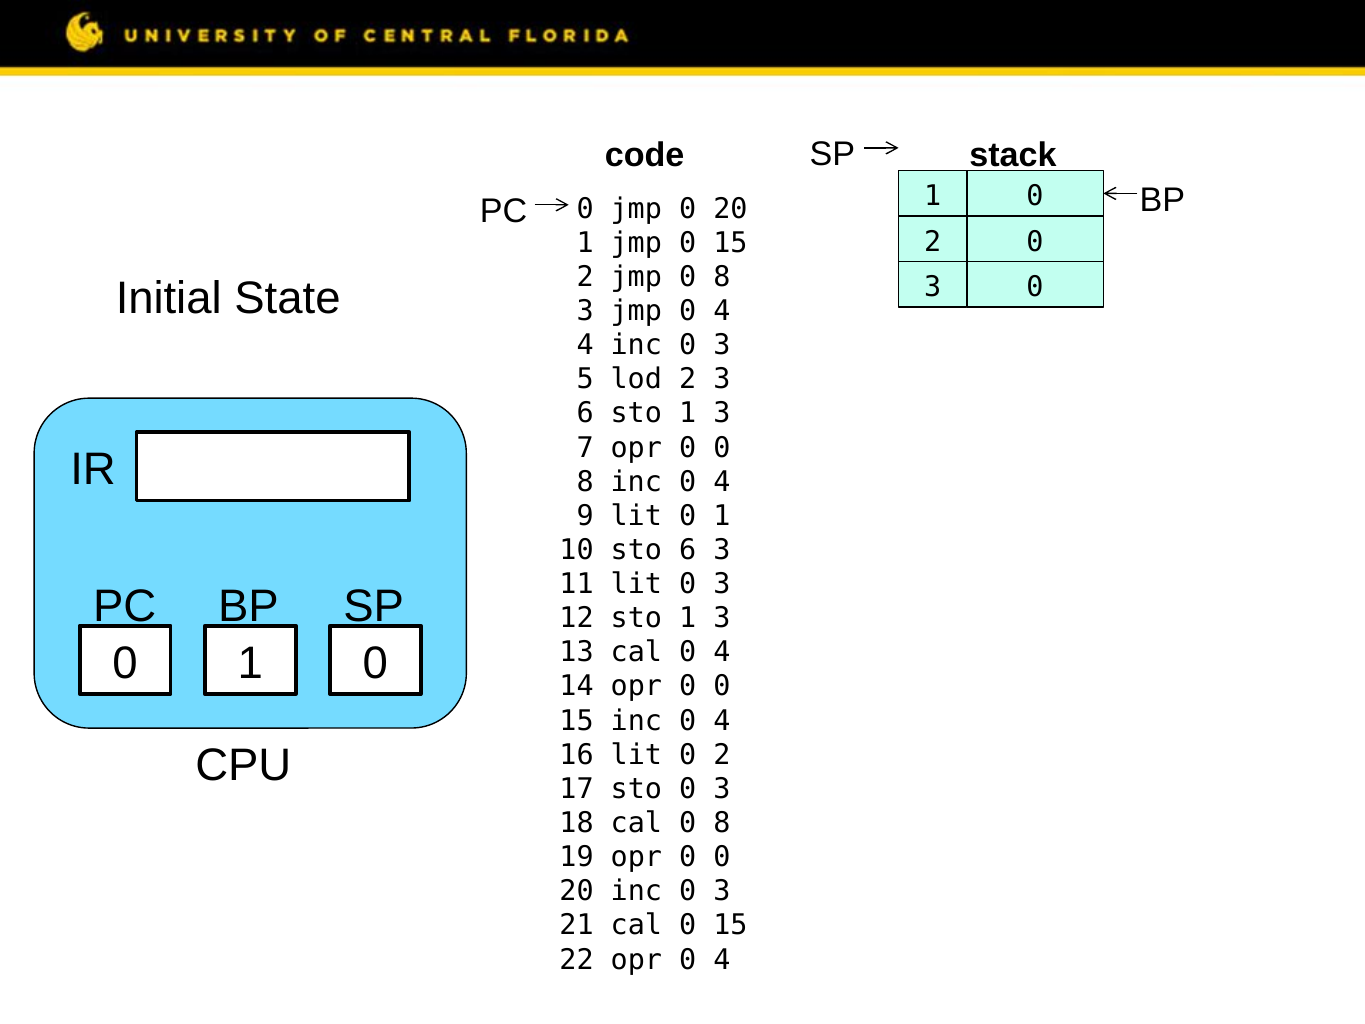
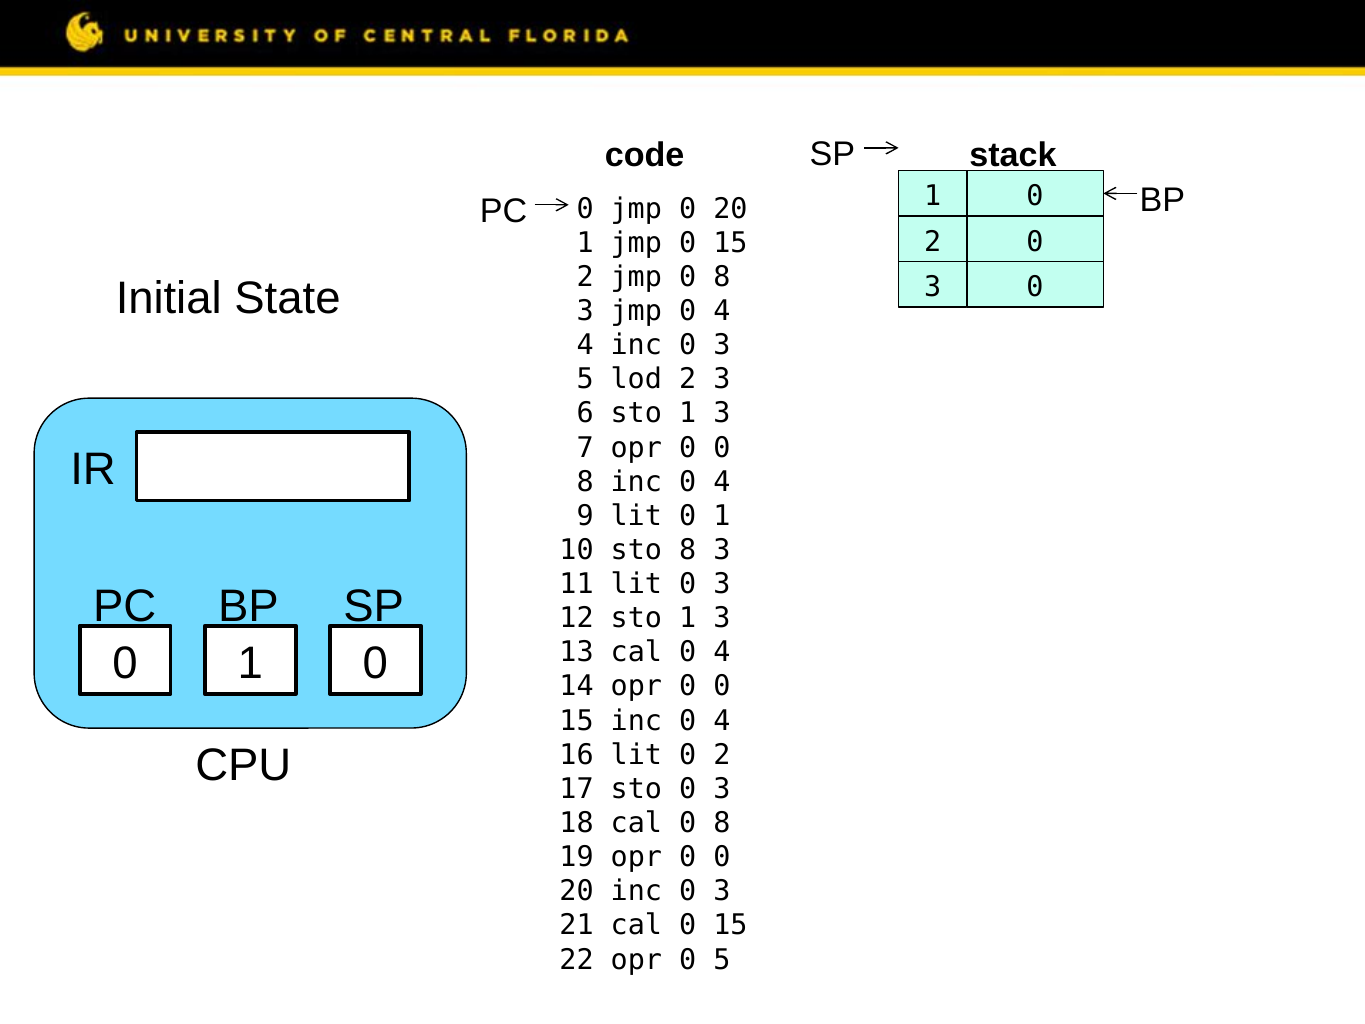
sto 6: 6 -> 8
opr 0 4: 4 -> 5
